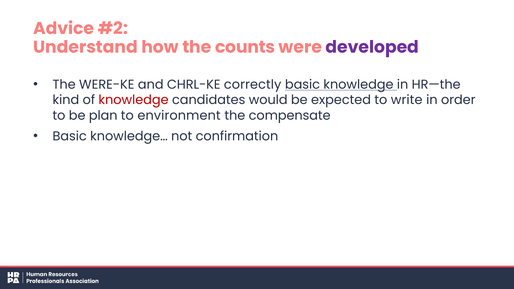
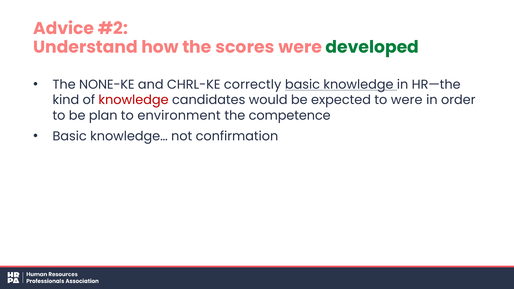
counts: counts -> scores
developed colour: purple -> green
WERE-KE: WERE-KE -> NONE-KE
to write: write -> were
compensate: compensate -> competence
